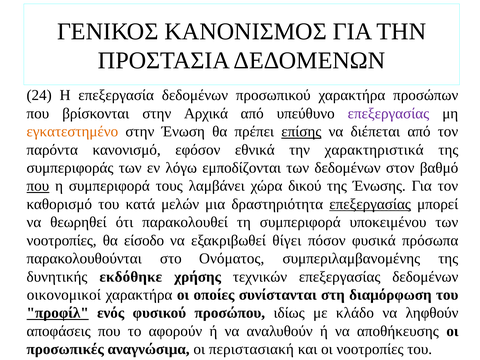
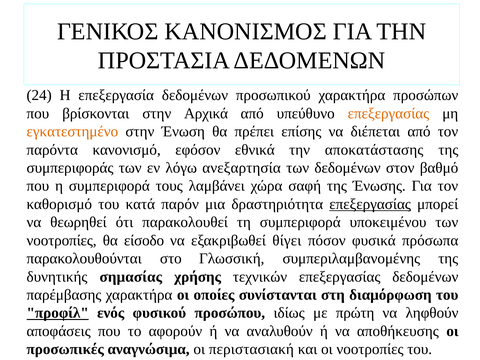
επεξεργασίας at (388, 113) colour: purple -> orange
επίσης underline: present -> none
χαρακτηριστικά: χαρακτηριστικά -> αποκατάστασης
εμποδίζονται: εμποδίζονται -> ανεξαρτησία
που at (38, 186) underline: present -> none
δικού: δικού -> σαφή
μελών: μελών -> παρόν
Ονόματος: Ονόματος -> Γλωσσική
εκδόθηκε: εκδόθηκε -> σημασίας
οικονομικοί: οικονομικοί -> παρέμβασης
κλάδο: κλάδο -> πρώτη
